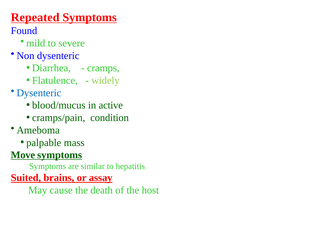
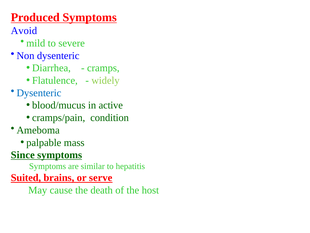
Repeated: Repeated -> Produced
Found: Found -> Avoid
Move: Move -> Since
assay: assay -> serve
